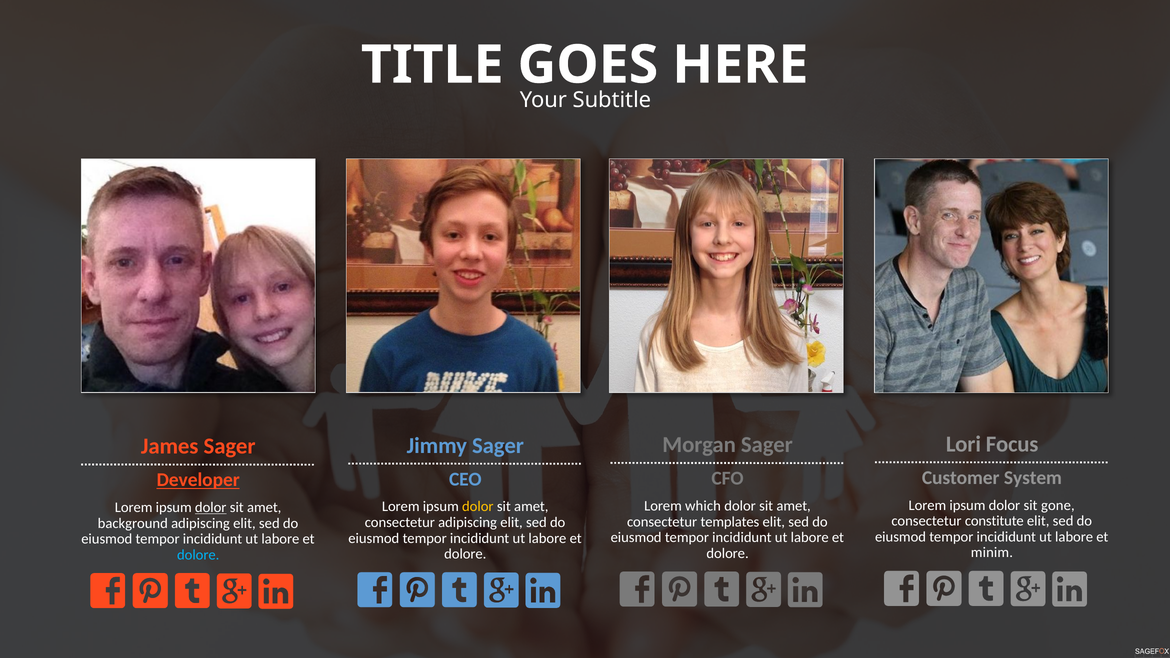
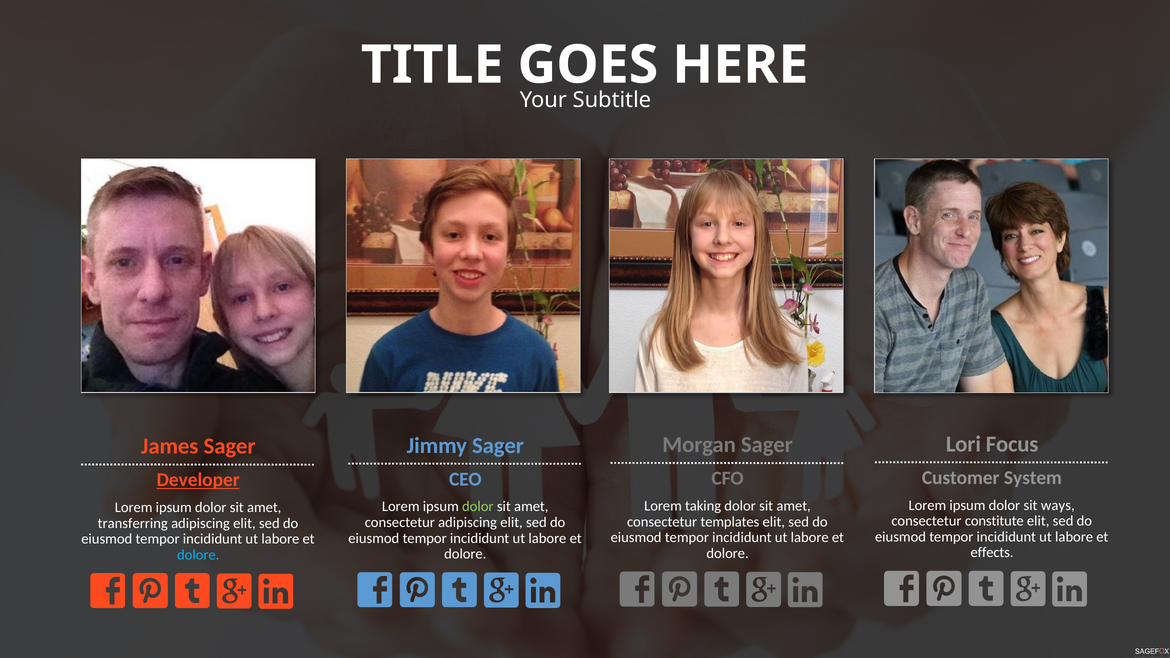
gone: gone -> ways
which: which -> taking
dolor at (478, 507) colour: yellow -> light green
dolor at (211, 508) underline: present -> none
background: background -> transferring
minim: minim -> effects
